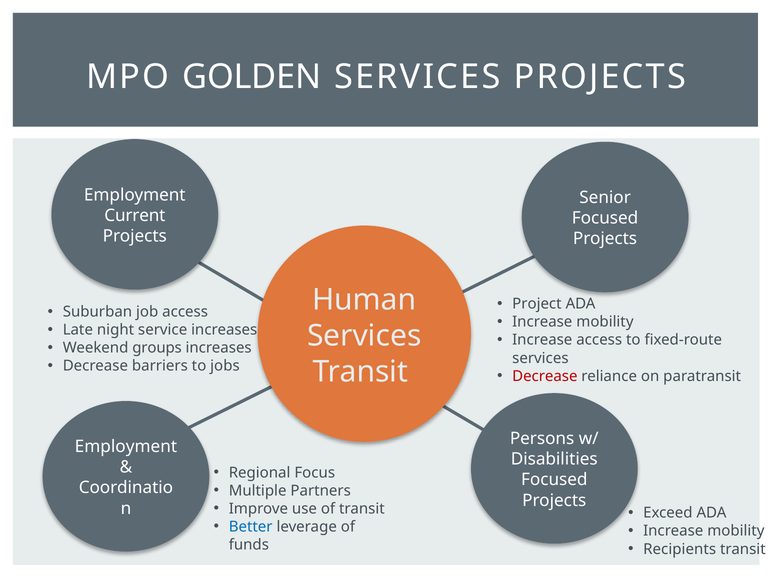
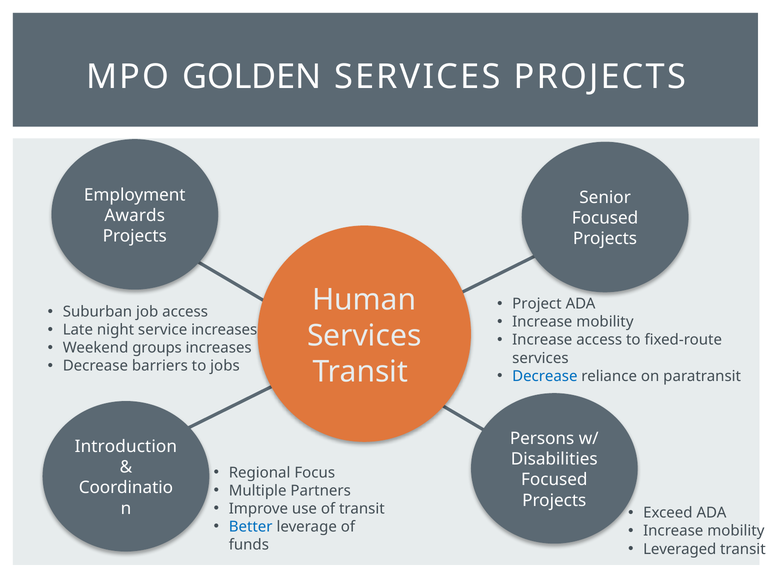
Current: Current -> Awards
Decrease at (545, 376) colour: red -> blue
Employment at (126, 446): Employment -> Introduction
Recipients: Recipients -> Leveraged
